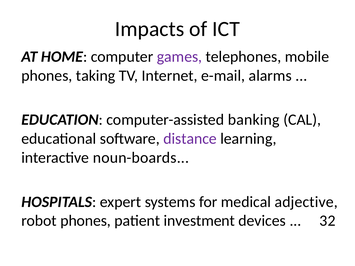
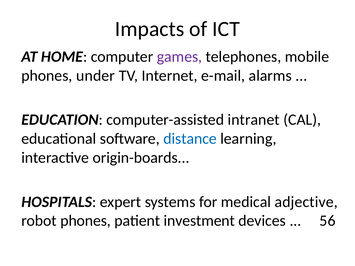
taking: taking -> under
banking: banking -> intranet
distance colour: purple -> blue
noun-boards: noun-boards -> origin-boards
32: 32 -> 56
